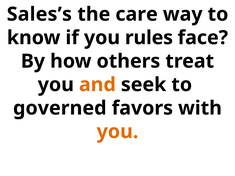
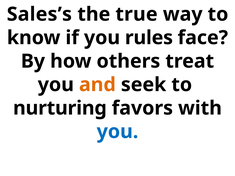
care: care -> true
governed: governed -> nurturing
you at (117, 132) colour: orange -> blue
